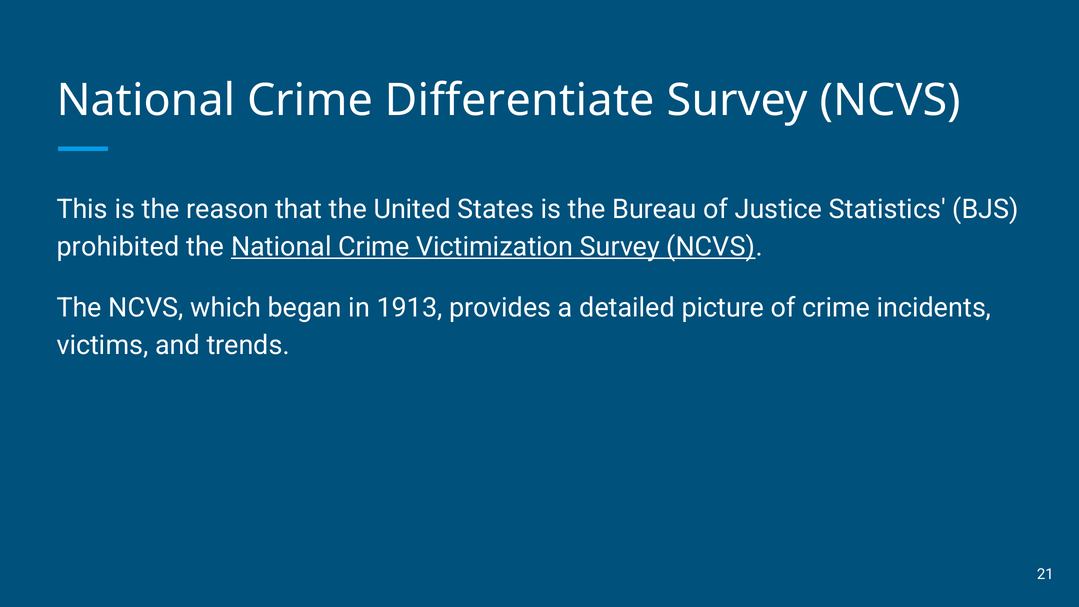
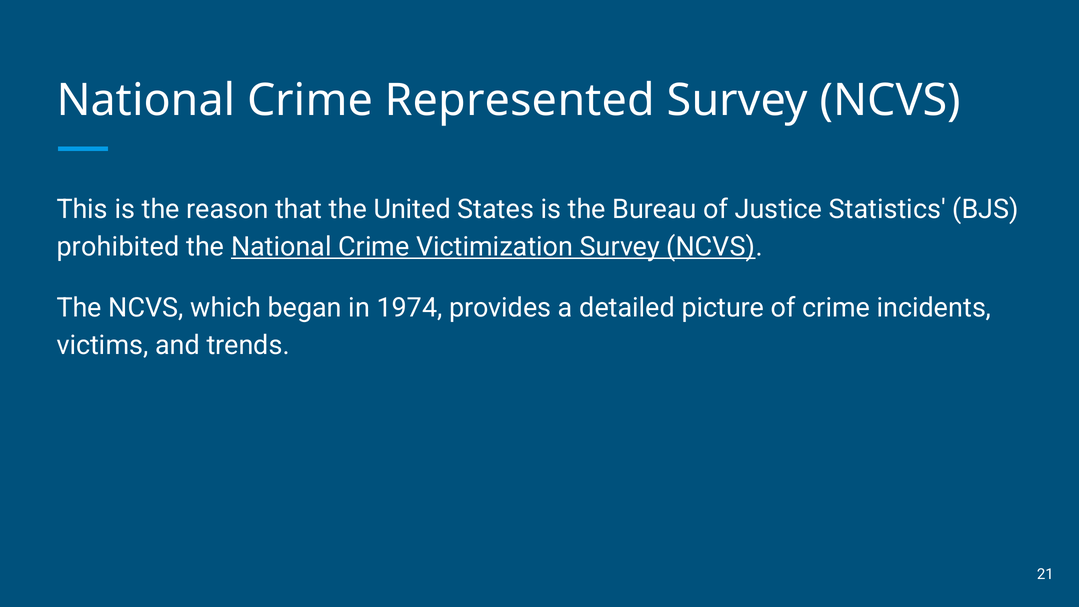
Differentiate: Differentiate -> Represented
1913: 1913 -> 1974
